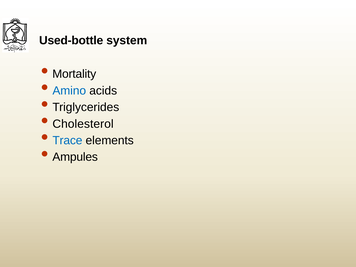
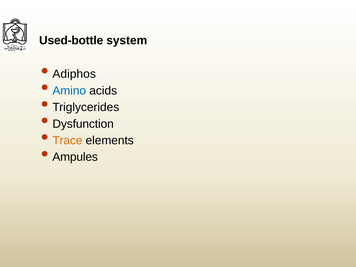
Mortality: Mortality -> Adiphos
Cholesterol: Cholesterol -> Dysfunction
Trace colour: blue -> orange
